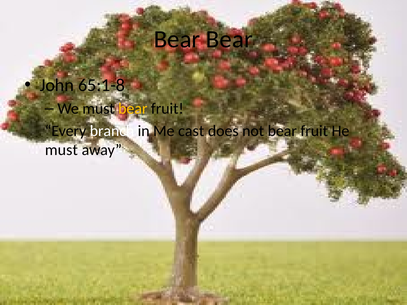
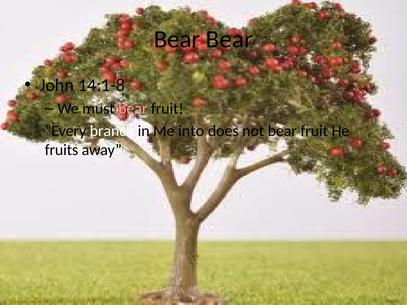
65:1-8: 65:1-8 -> 14:1-8
bear at (133, 109) colour: yellow -> pink
cast: cast -> into
must at (61, 150): must -> fruits
